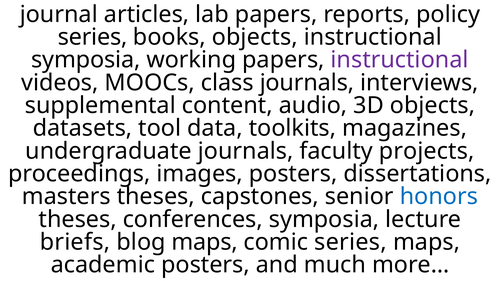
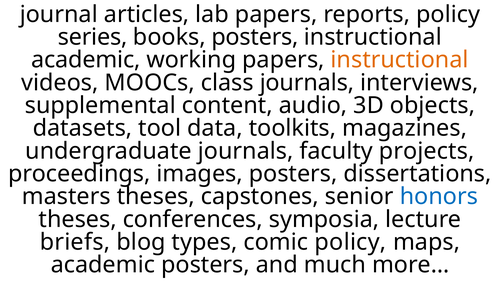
books objects: objects -> posters
symposia at (86, 60): symposia -> academic
instructional at (400, 60) colour: purple -> orange
blog maps: maps -> types
comic series: series -> policy
